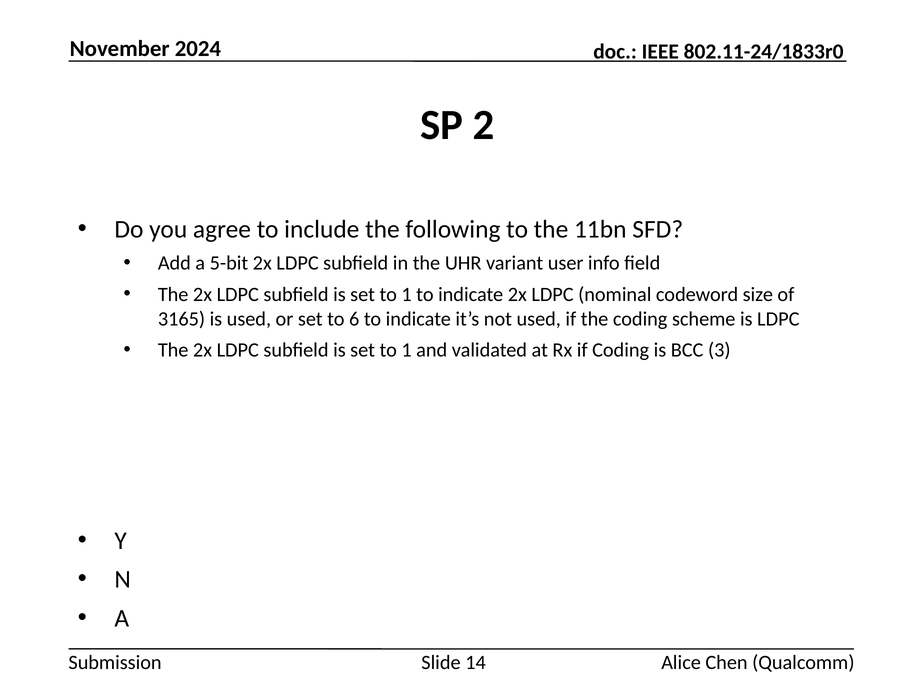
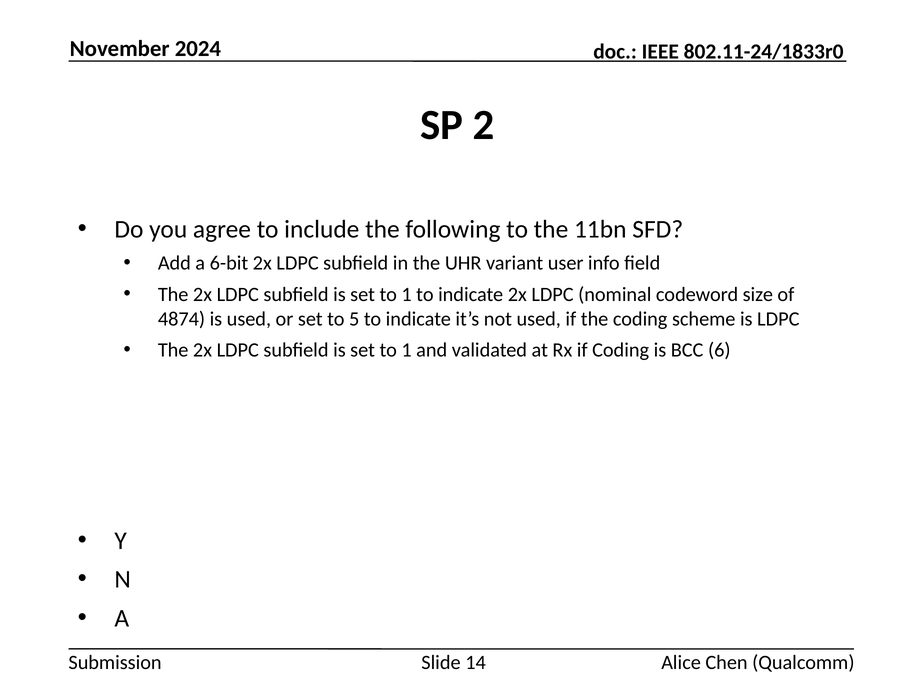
5-bit: 5-bit -> 6-bit
3165: 3165 -> 4874
6: 6 -> 5
3: 3 -> 6
